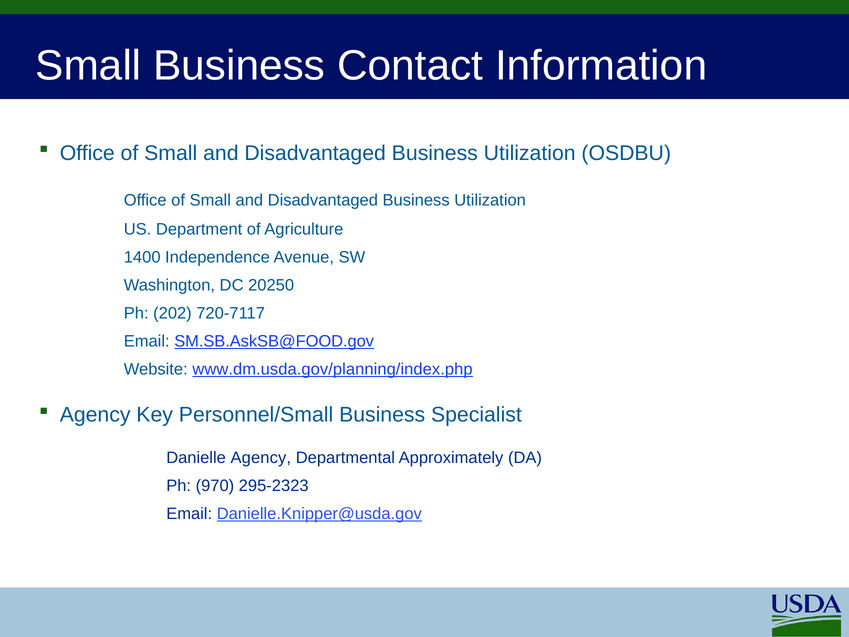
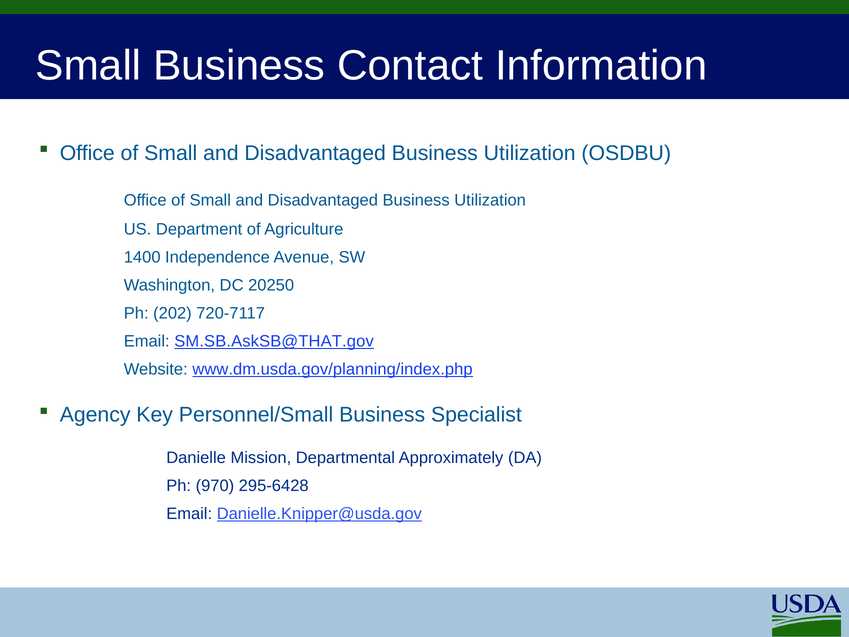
SM.SB.AskSB@FOOD.gov: SM.SB.AskSB@FOOD.gov -> SM.SB.AskSB@THAT.gov
Danielle Agency: Agency -> Mission
295-2323: 295-2323 -> 295-6428
